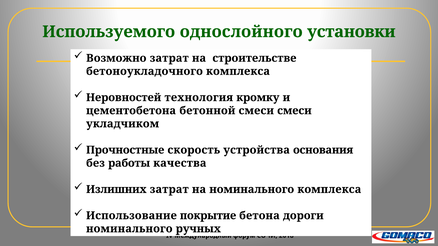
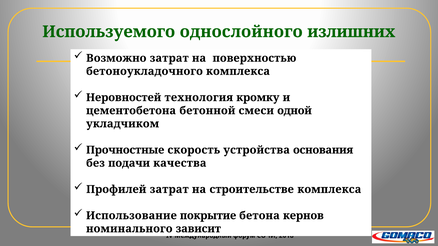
установки: установки -> излишних
строительстве: строительстве -> поверхностью
смеси смеси: смеси -> одной
работы: работы -> подачи
Излишних: Излишних -> Профилей
на номинального: номинального -> строительстве
дороги: дороги -> кернов
ручных: ручных -> зависит
